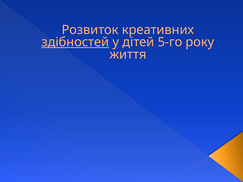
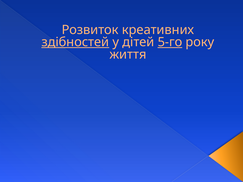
5-го underline: none -> present
